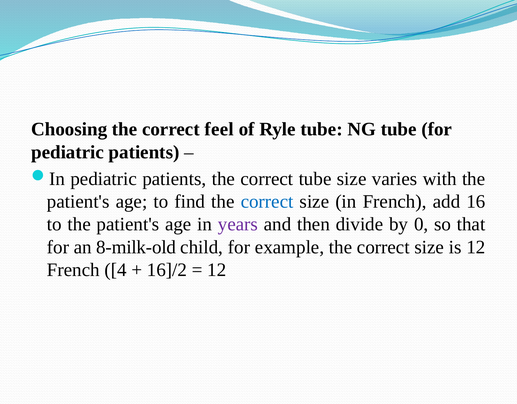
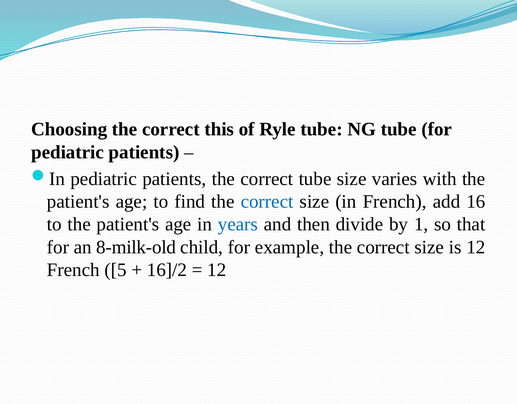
feel: feel -> this
years colour: purple -> blue
0: 0 -> 1
4: 4 -> 5
